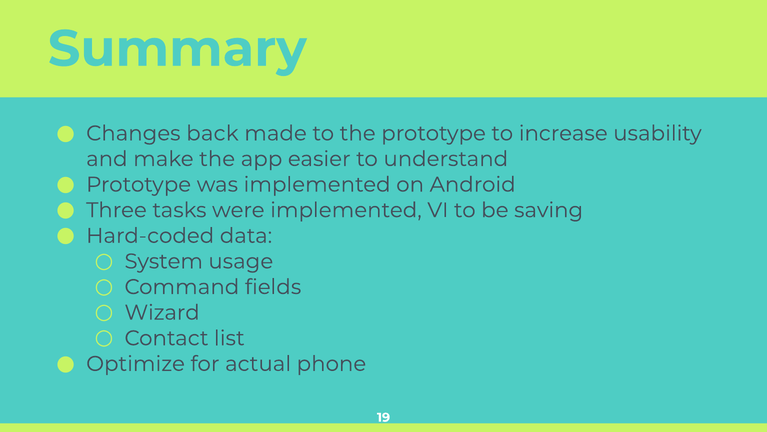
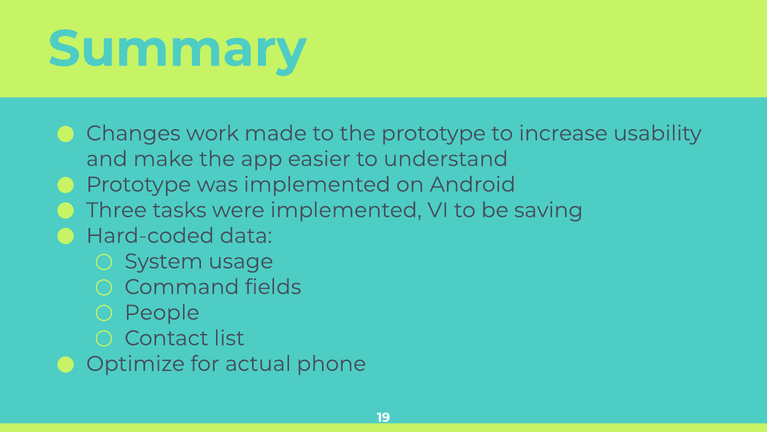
back: back -> work
Wizard: Wizard -> People
